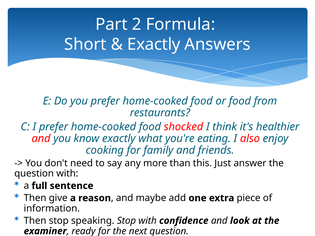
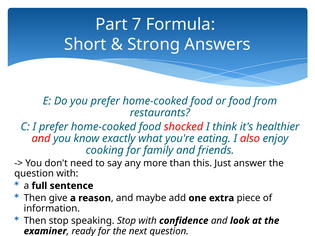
2: 2 -> 7
Exactly at (154, 44): Exactly -> Strong
